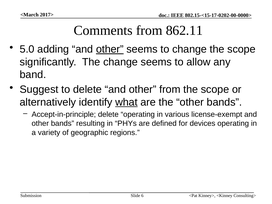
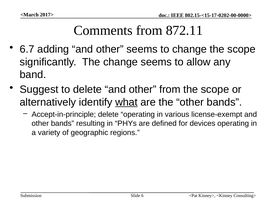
862.11: 862.11 -> 872.11
5.0: 5.0 -> 6.7
other at (110, 49) underline: present -> none
